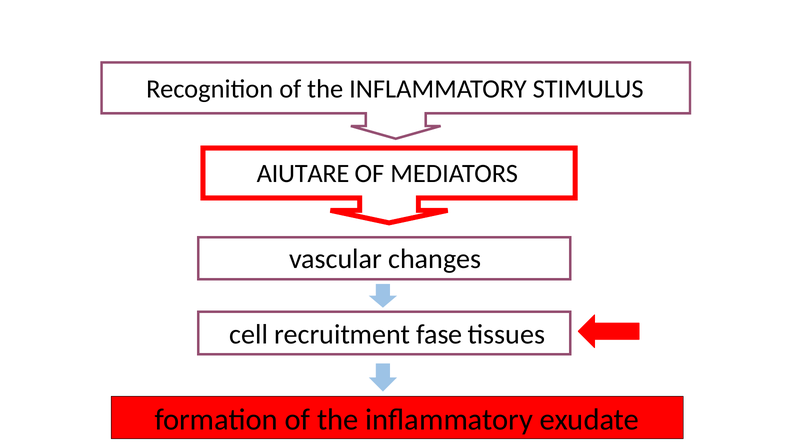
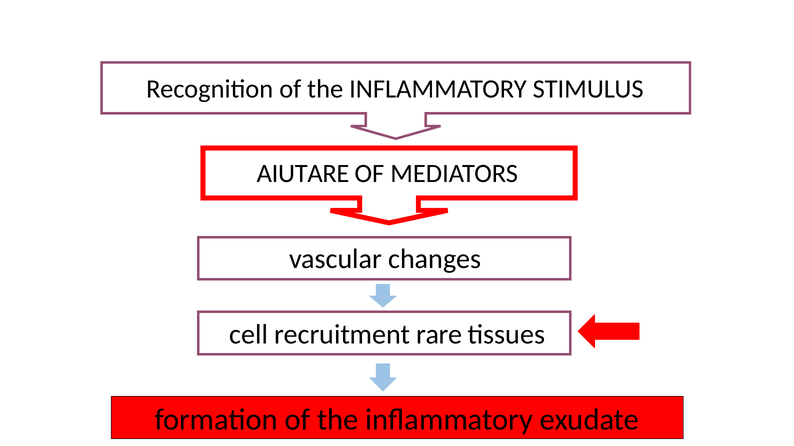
fase: fase -> rare
